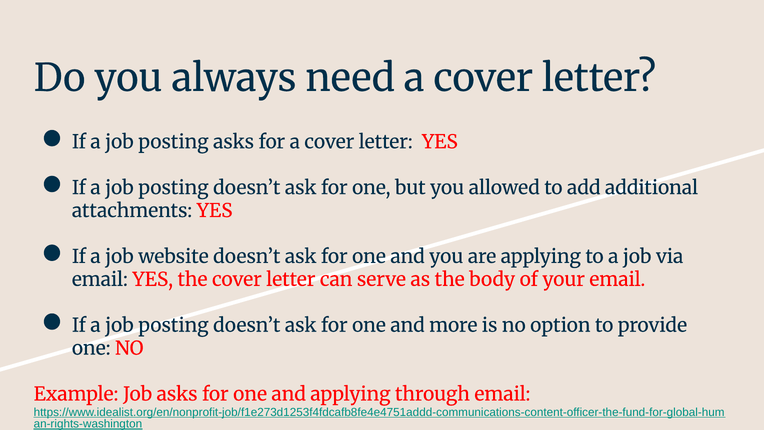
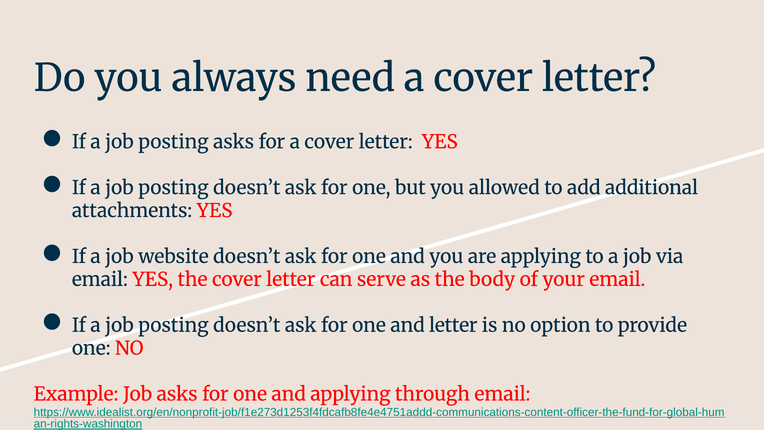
and more: more -> letter
